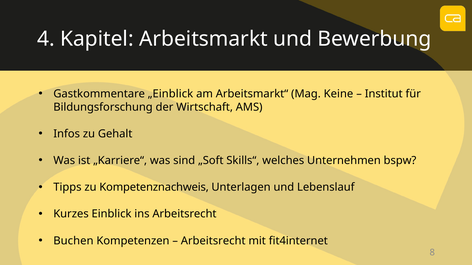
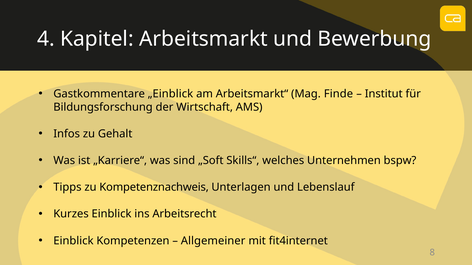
Keine: Keine -> Finde
Buchen at (73, 241): Buchen -> Einblick
Arbeitsrecht at (213, 241): Arbeitsrecht -> Allgemeiner
